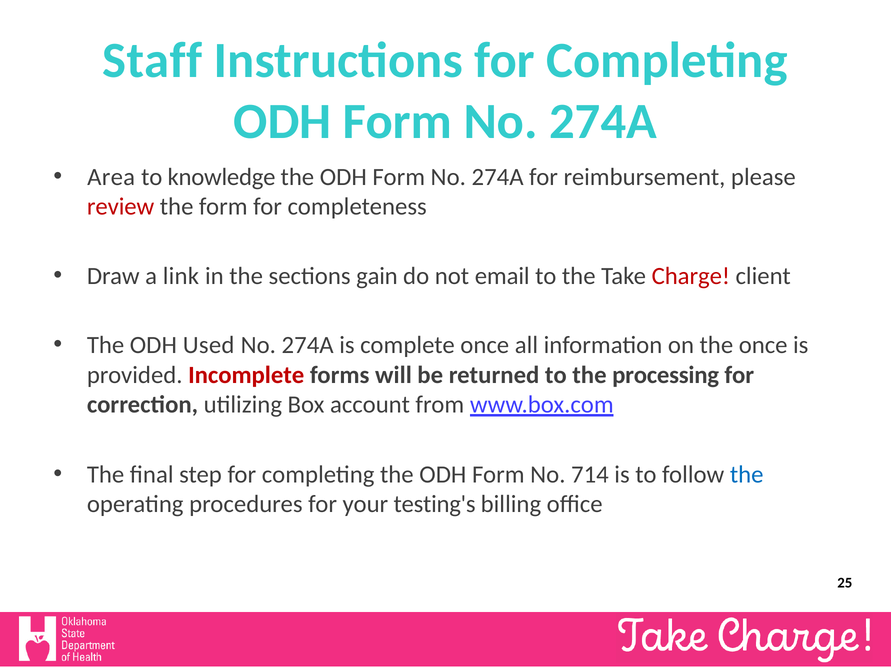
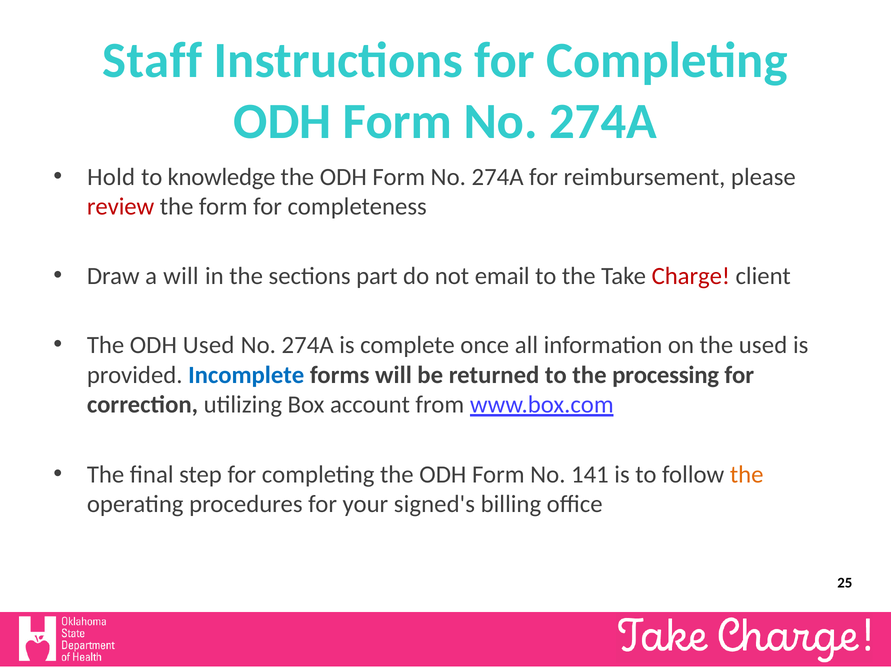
Area: Area -> Hold
a link: link -> will
gain: gain -> part
the once: once -> used
Incomplete colour: red -> blue
714: 714 -> 141
the at (747, 475) colour: blue -> orange
testing's: testing's -> signed's
